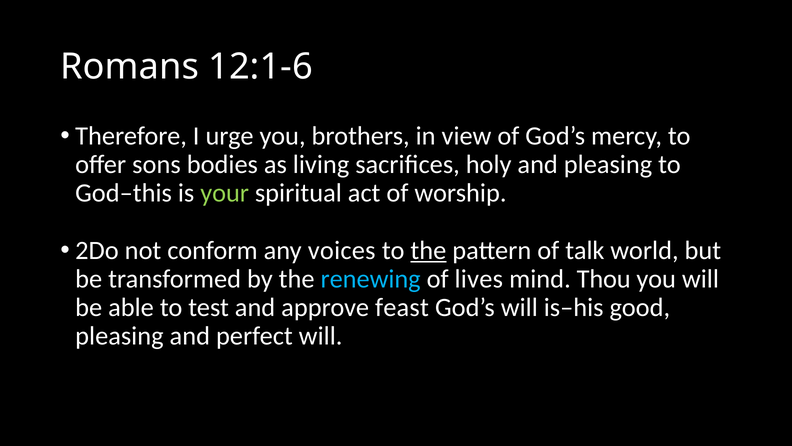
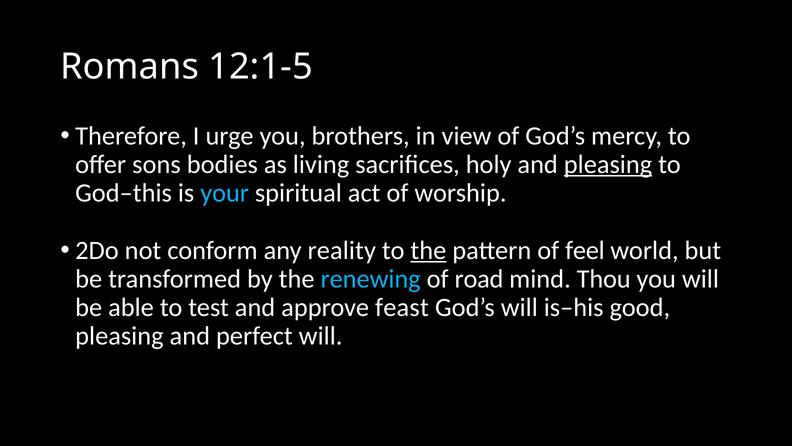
12:1-6: 12:1-6 -> 12:1-5
pleasing at (608, 164) underline: none -> present
your colour: light green -> light blue
voices: voices -> reality
talk: talk -> feel
lives: lives -> road
